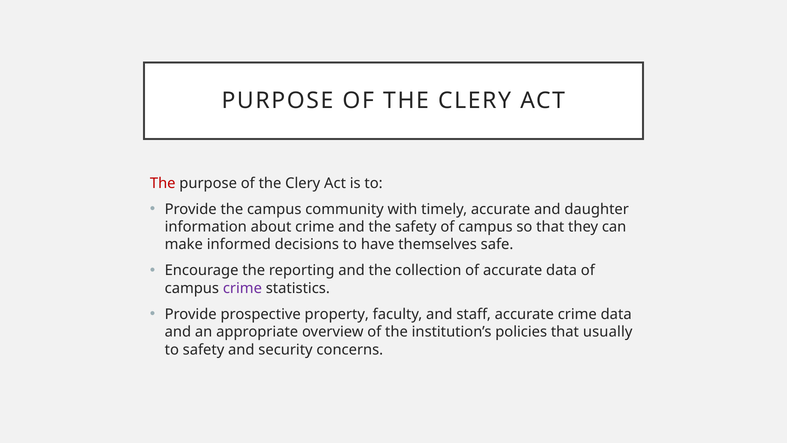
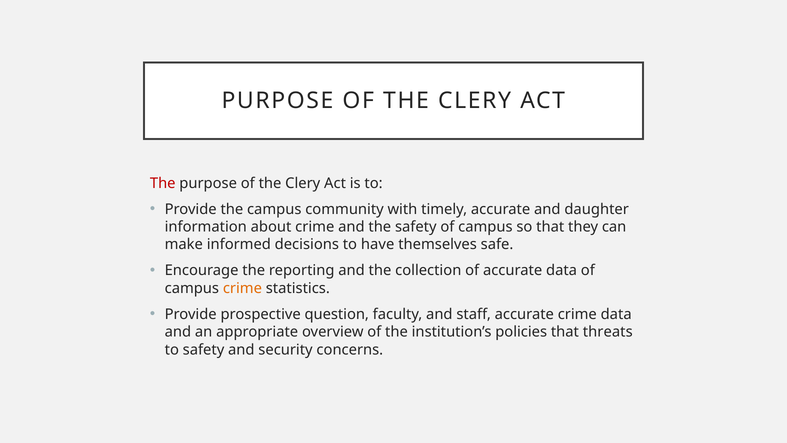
crime at (242, 288) colour: purple -> orange
property: property -> question
usually: usually -> threats
